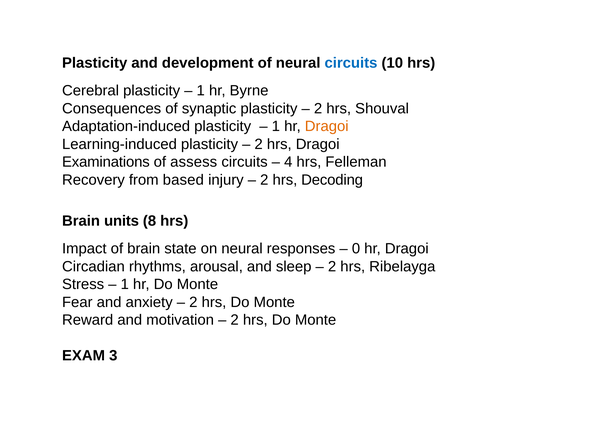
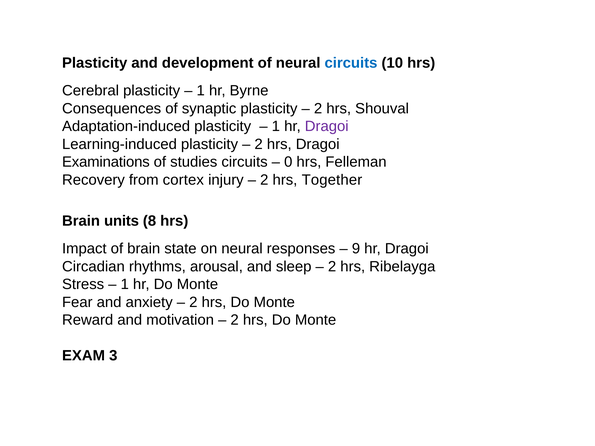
Dragoi at (327, 126) colour: orange -> purple
assess: assess -> studies
4: 4 -> 0
based: based -> cortex
Decoding: Decoding -> Together
0: 0 -> 9
